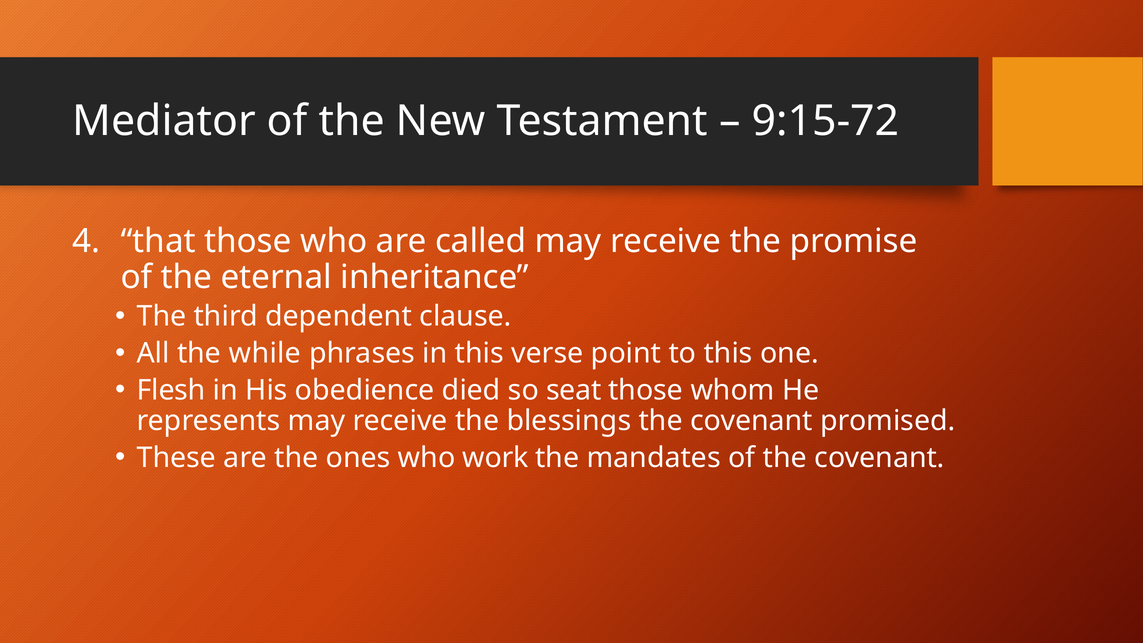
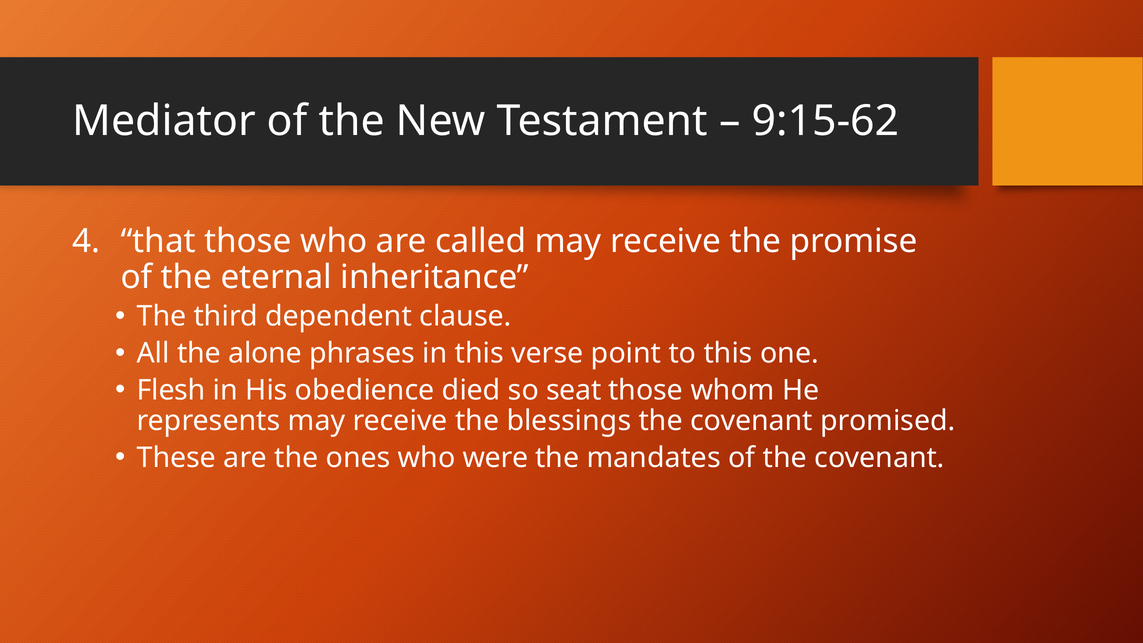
9:15-72: 9:15-72 -> 9:15-62
while: while -> alone
work: work -> were
